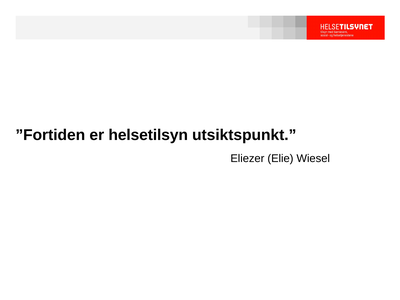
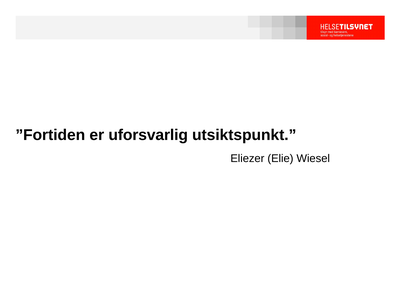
helsetilsyn: helsetilsyn -> uforsvarlig
